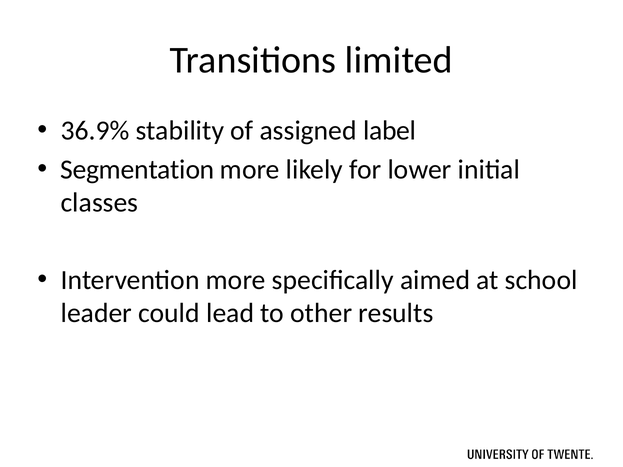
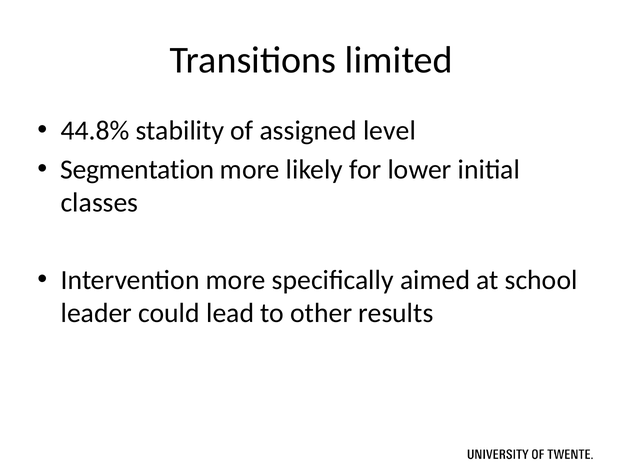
36.9%: 36.9% -> 44.8%
label: label -> level
